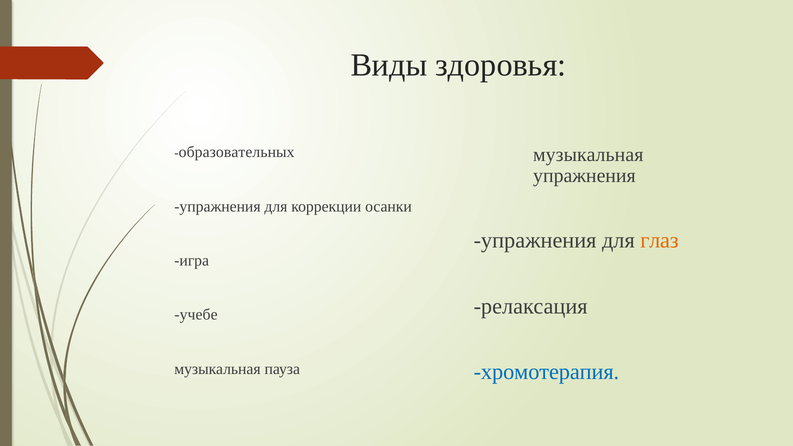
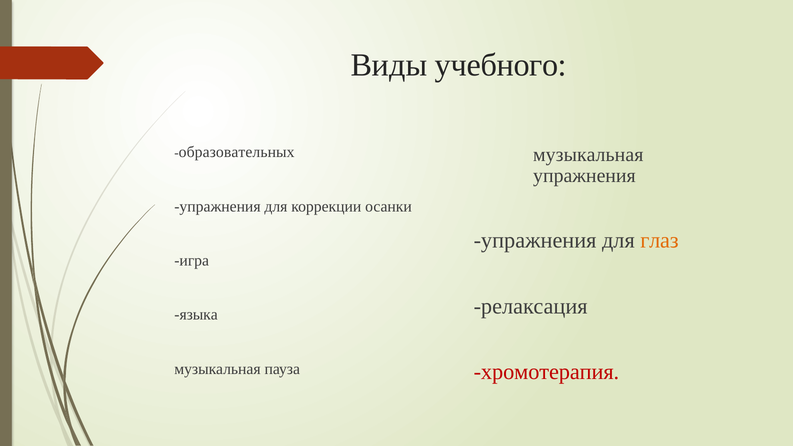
здоровья: здоровья -> учебного
учебе: учебе -> языка
хромотерапия colour: blue -> red
